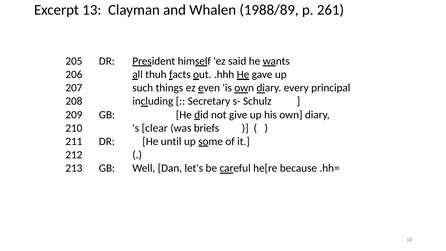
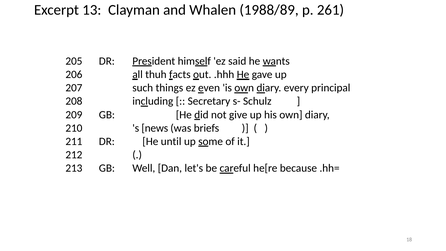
clear: clear -> news
